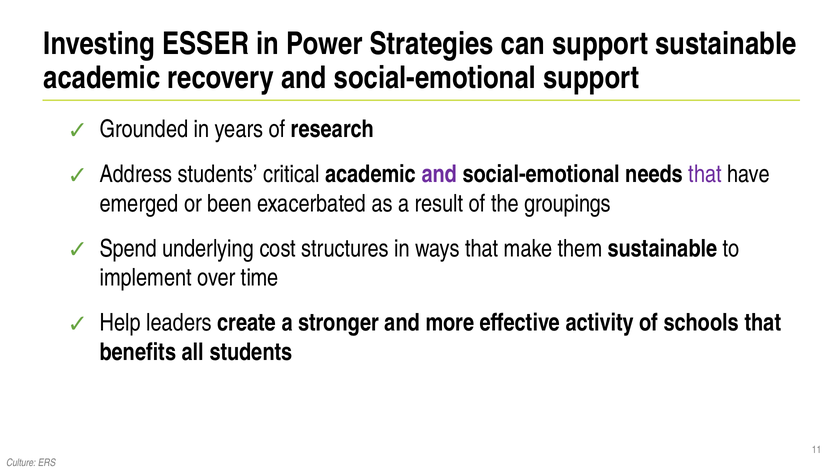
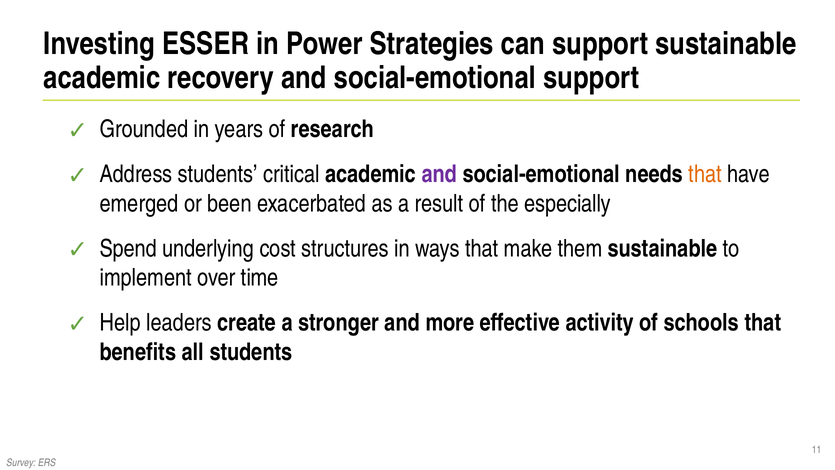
that at (705, 174) colour: purple -> orange
groupings: groupings -> especially
Culture: Culture -> Survey
